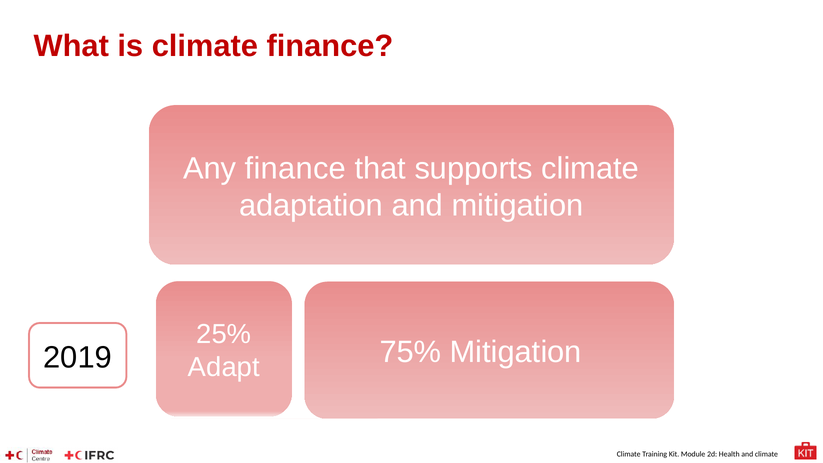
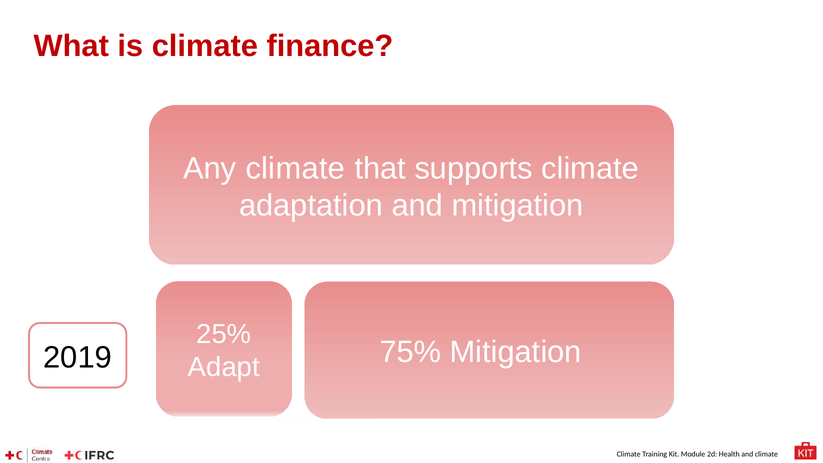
Any finance: finance -> climate
